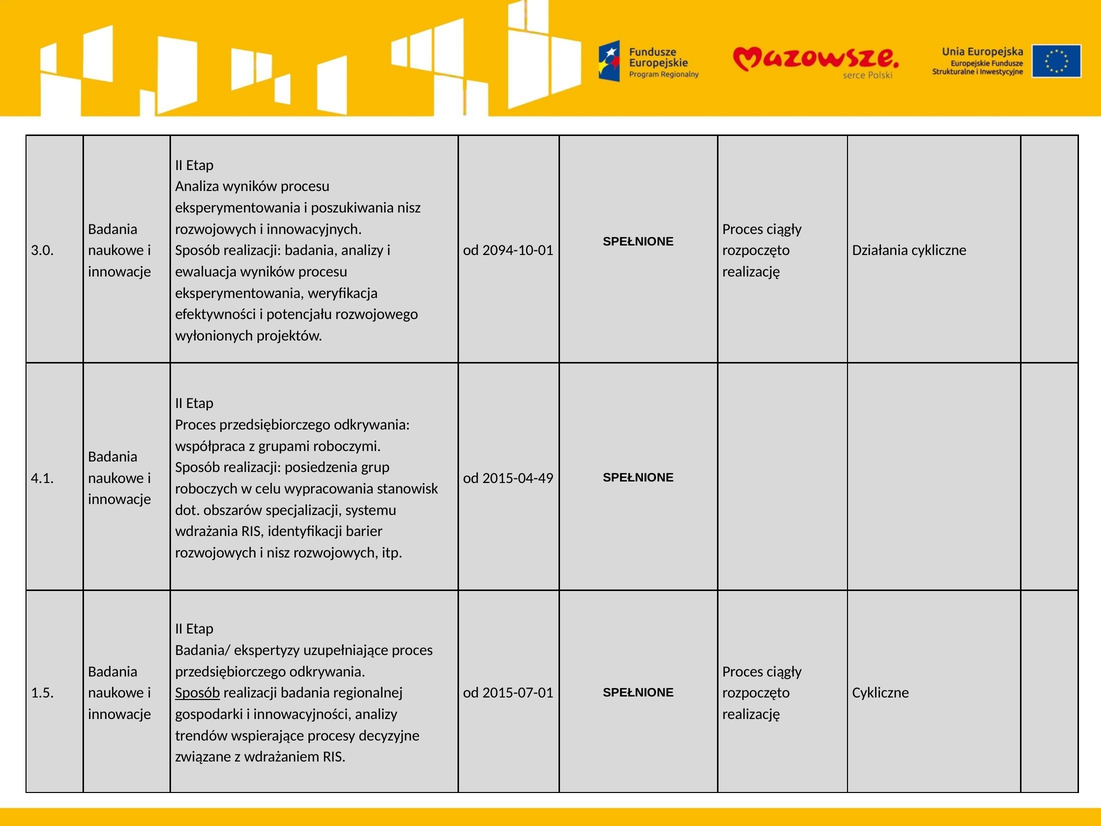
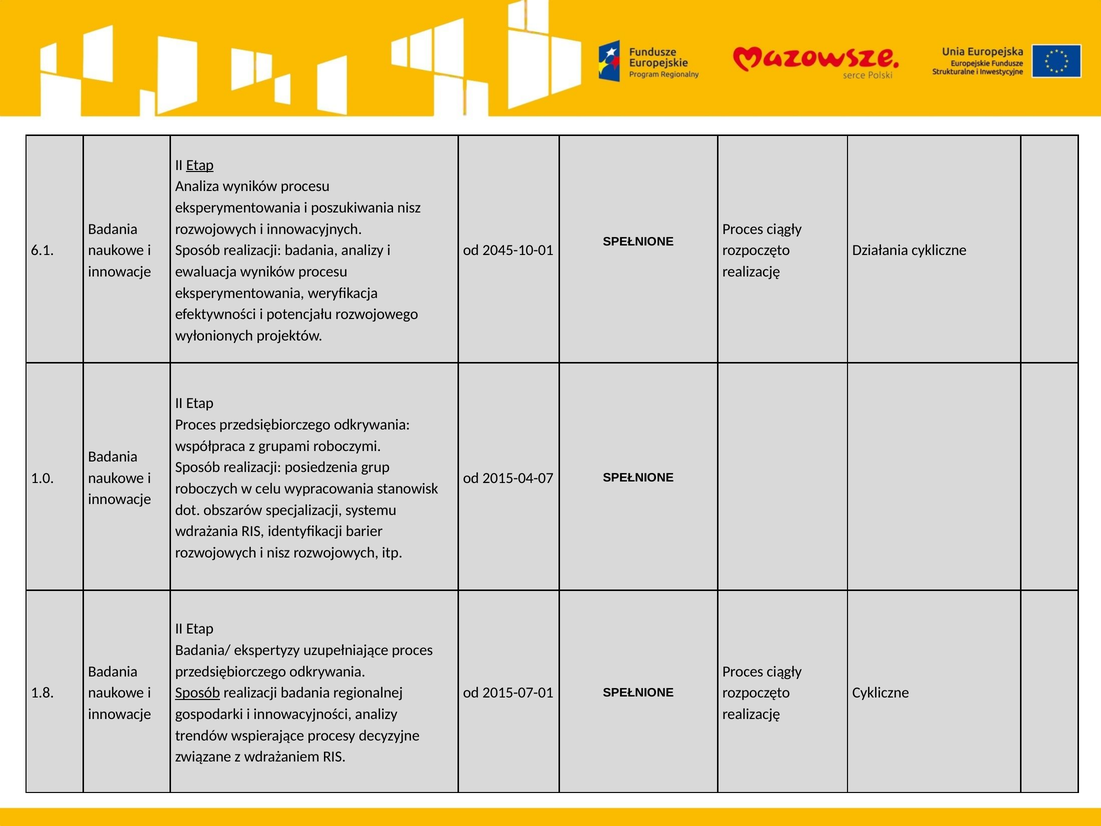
Etap at (200, 165) underline: none -> present
3.0: 3.0 -> 6.1
2094-10-01: 2094-10-01 -> 2045-10-01
4.1: 4.1 -> 1.0
2015-04-49: 2015-04-49 -> 2015-04-07
1.5: 1.5 -> 1.8
